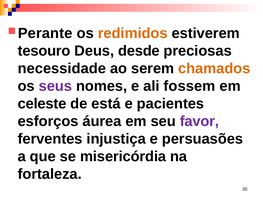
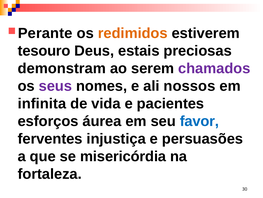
desde: desde -> estais
necessidade: necessidade -> demonstram
chamados colour: orange -> purple
fossem: fossem -> nossos
celeste: celeste -> infinita
está: está -> vida
favor colour: purple -> blue
